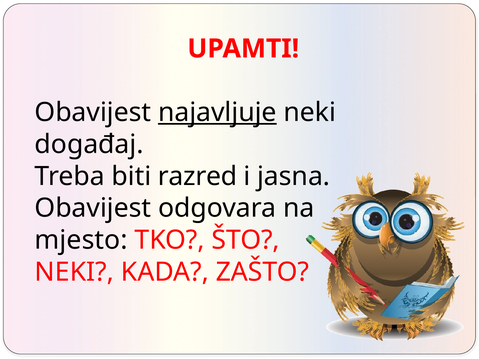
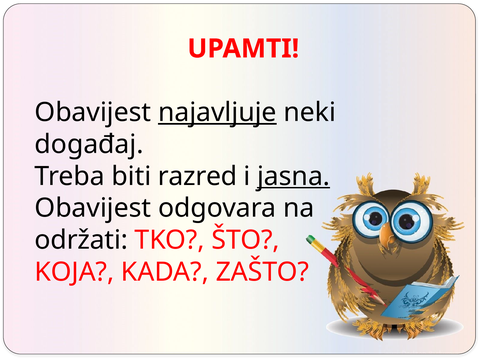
jasna underline: none -> present
mjesto: mjesto -> održati
NEKI at (74, 272): NEKI -> KOJA
